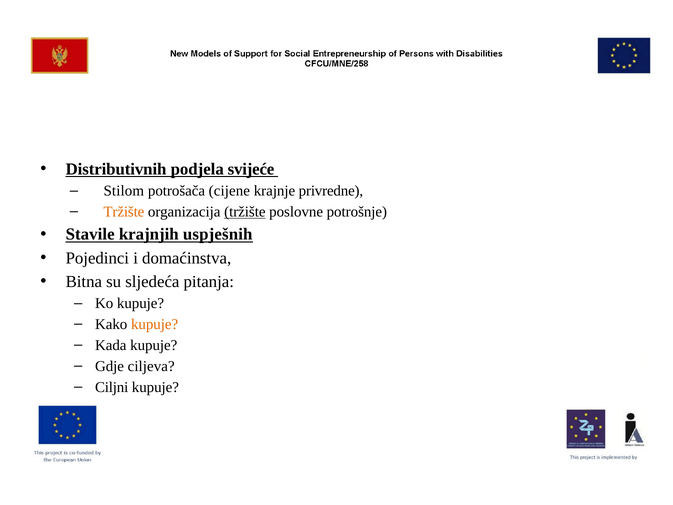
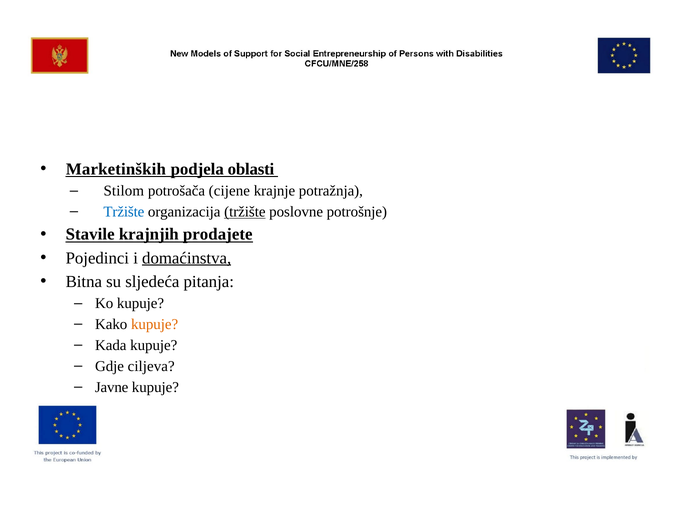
Distributivnih: Distributivnih -> Marketinških
svijeće: svijeće -> oblasti
privredne: privredne -> potražnja
Tržište at (124, 212) colour: orange -> blue
uspješnih: uspješnih -> prodajete
domaćinstva underline: none -> present
Ciljni: Ciljni -> Javne
